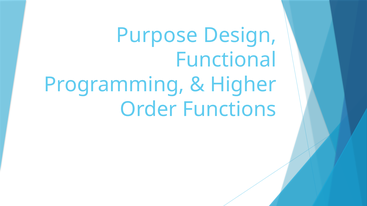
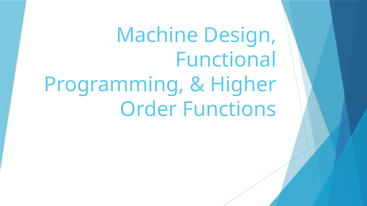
Purpose: Purpose -> Machine
